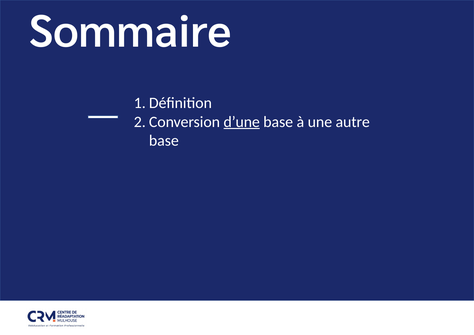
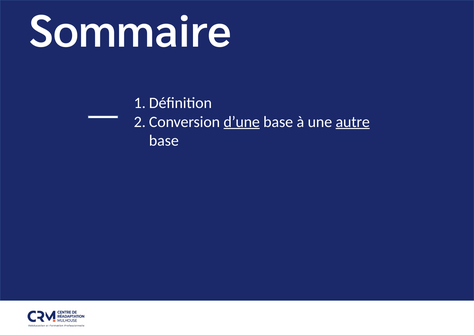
autre underline: none -> present
